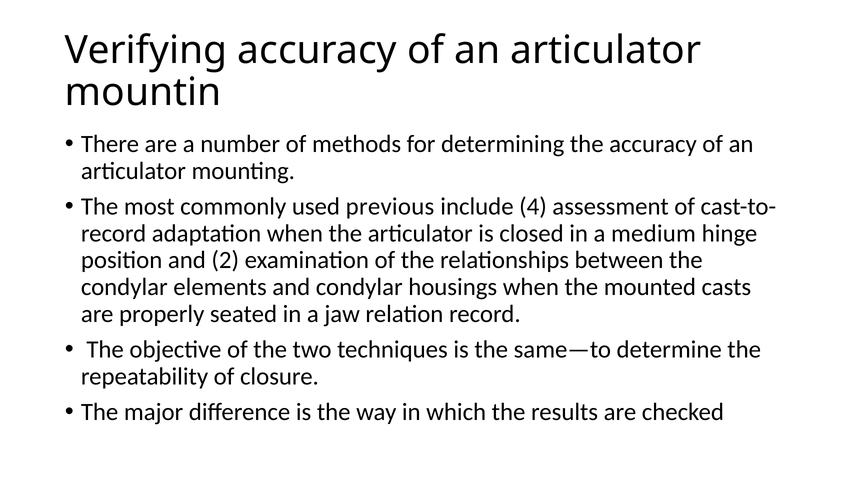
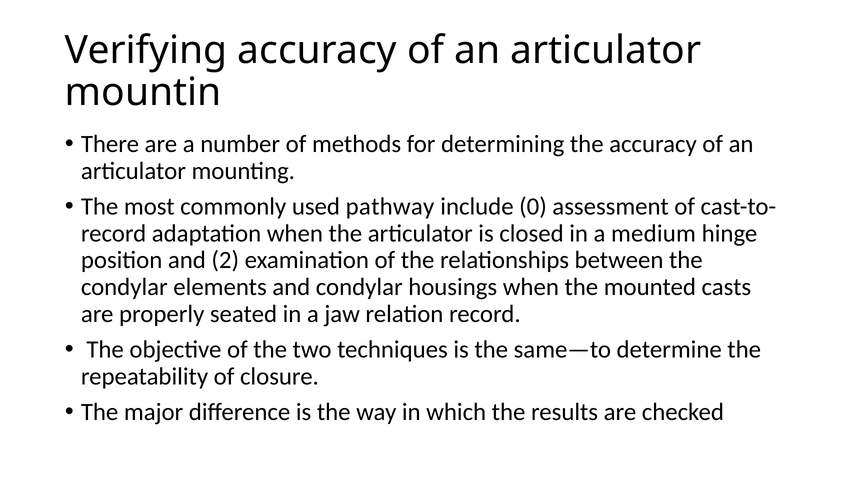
previous: previous -> pathway
4: 4 -> 0
